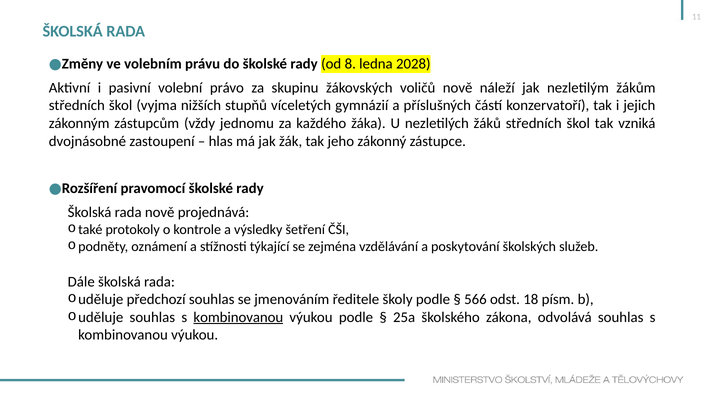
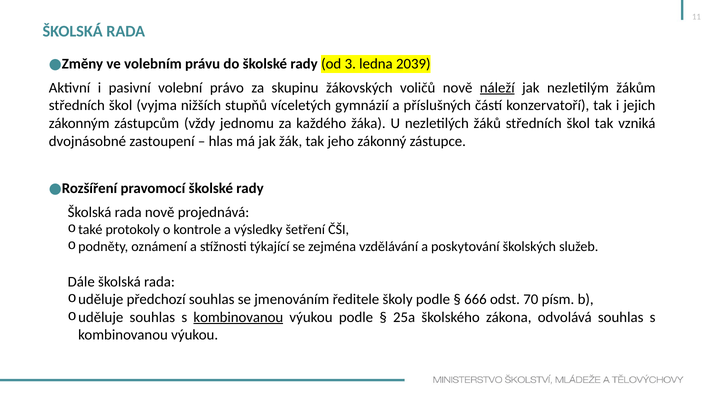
8: 8 -> 3
2028: 2028 -> 2039
náleží underline: none -> present
566: 566 -> 666
18: 18 -> 70
